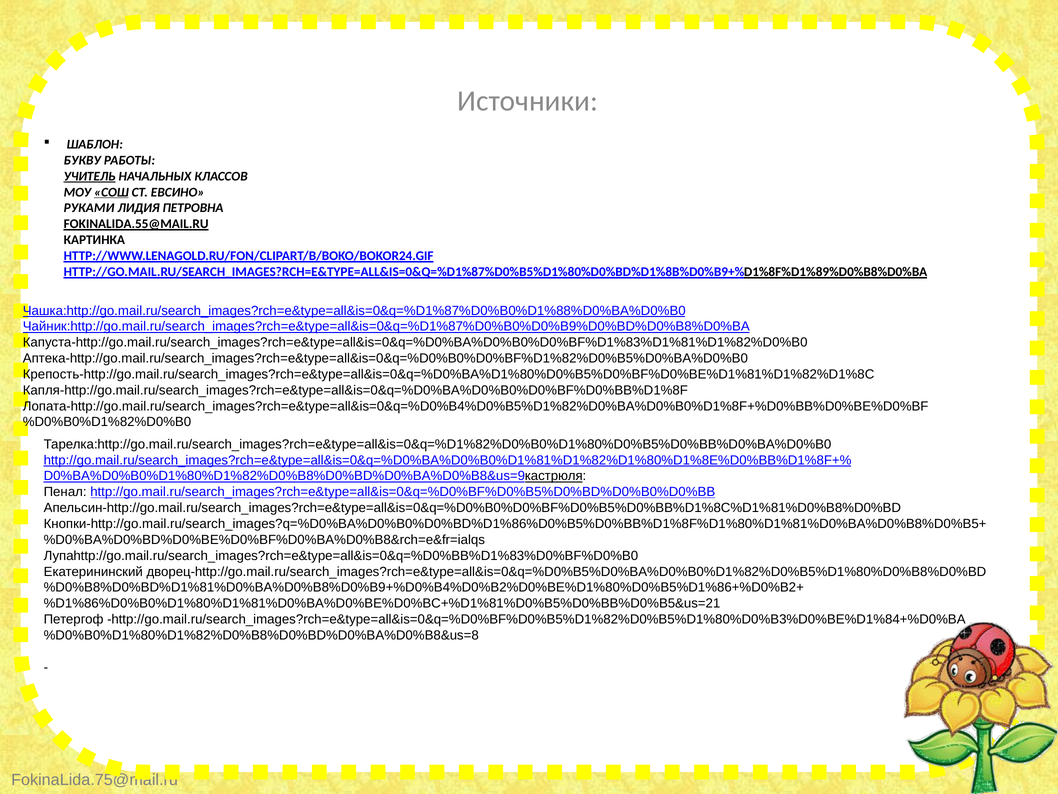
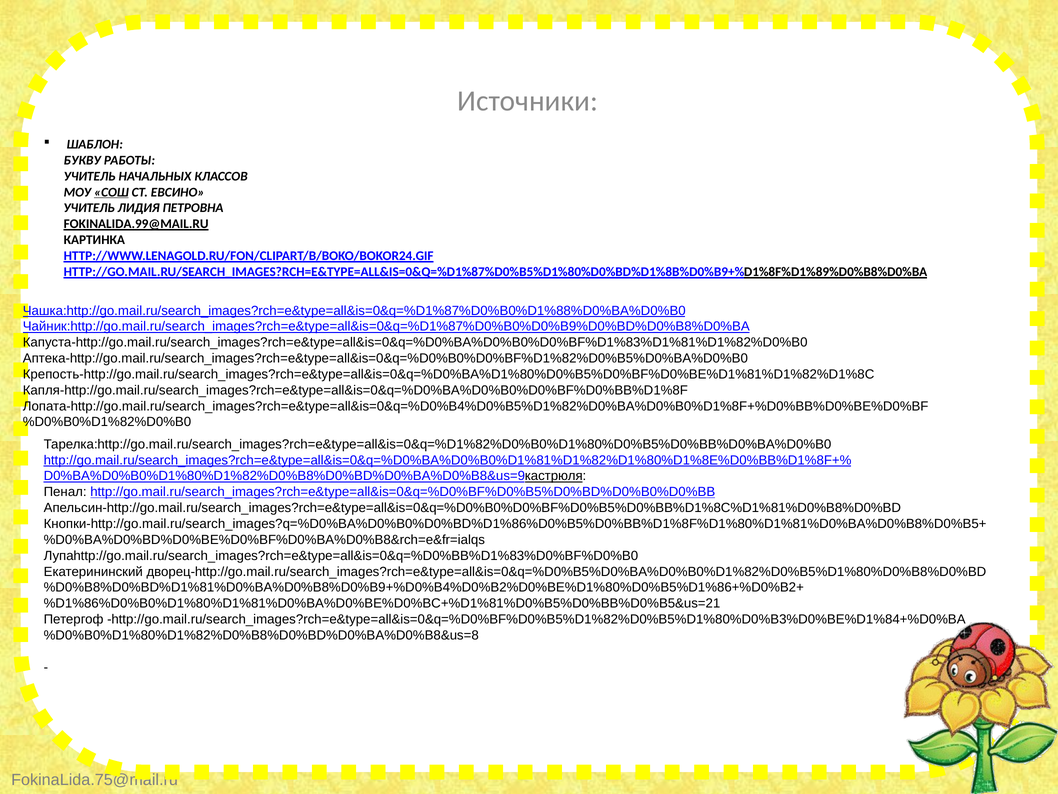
УЧИТЕЛЬ at (90, 176) underline: present -> none
РУКАМИ at (89, 208): РУКАМИ -> УЧИТЕЛЬ
FOKINALIDA.55@MAIL.RU: FOKINALIDA.55@MAIL.RU -> FOKINALIDA.99@MAIL.RU
